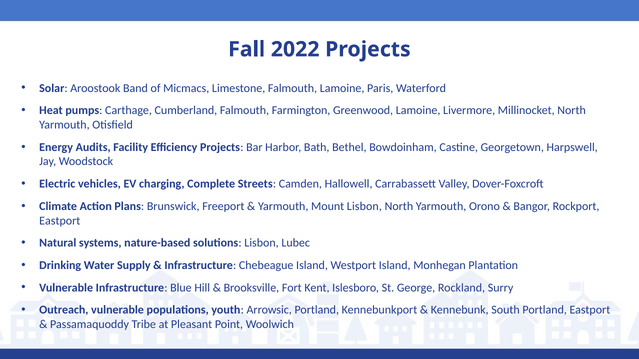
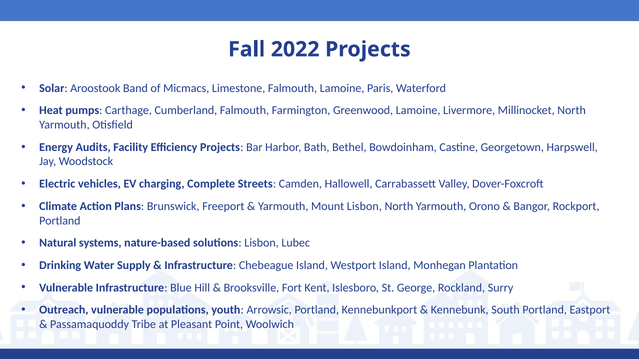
Eastport at (60, 221): Eastport -> Portland
